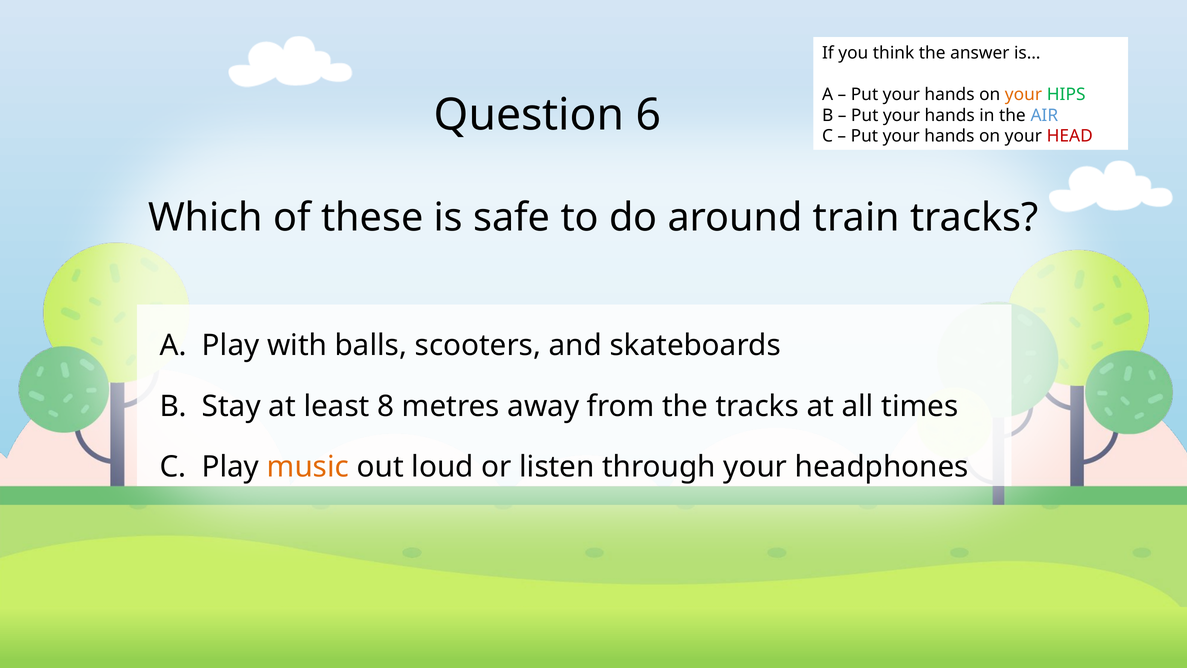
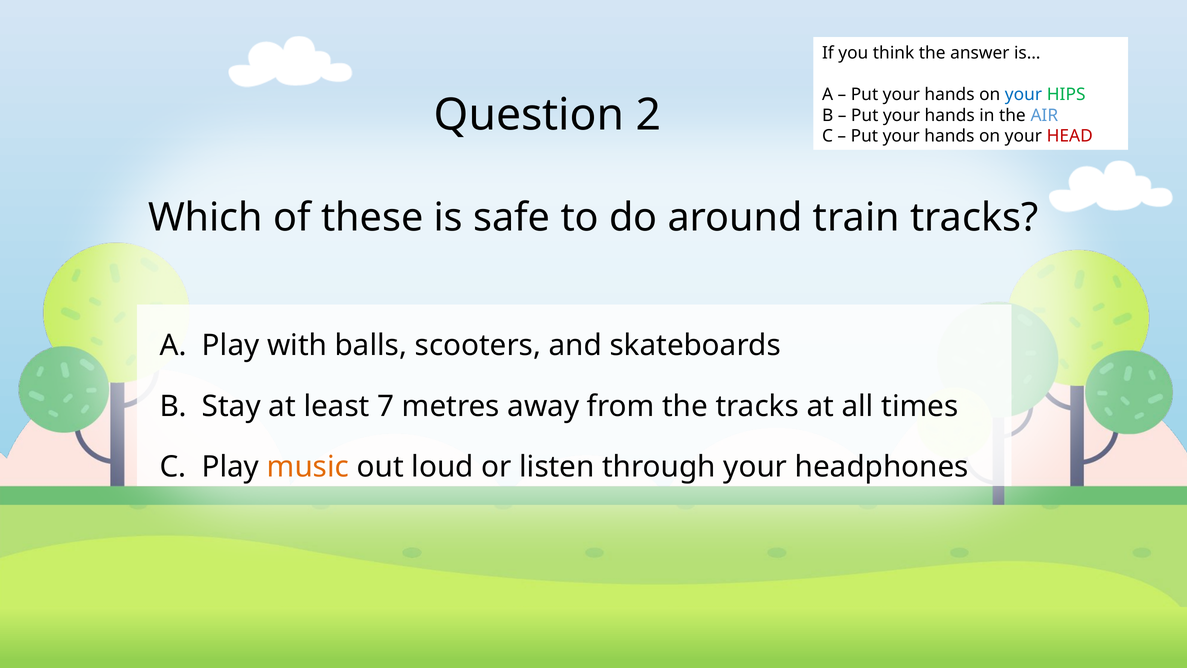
your at (1023, 95) colour: orange -> blue
6: 6 -> 2
8: 8 -> 7
